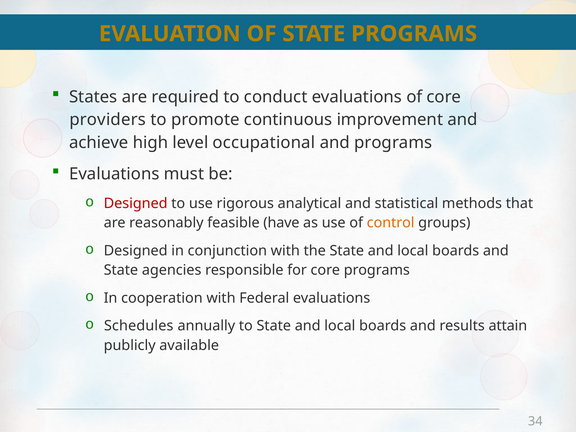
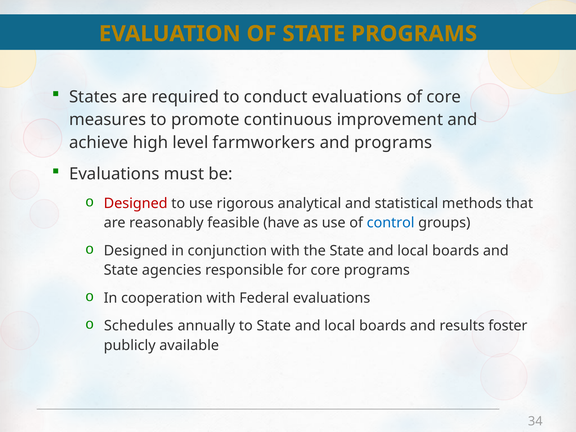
providers: providers -> measures
occupational: occupational -> farmworkers
control colour: orange -> blue
attain: attain -> foster
